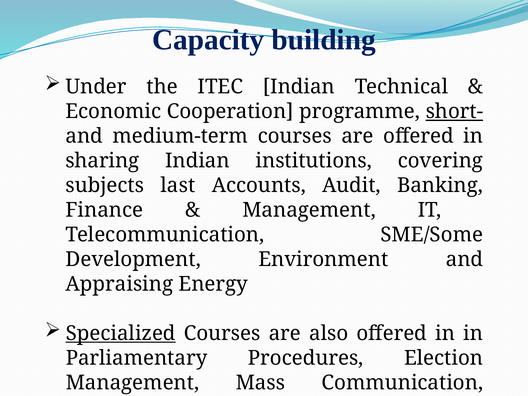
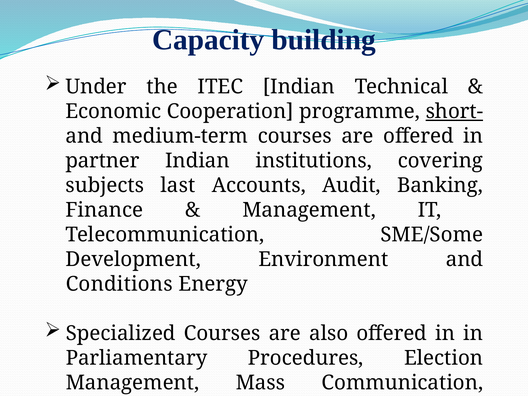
sharing: sharing -> partner
Appraising: Appraising -> Conditions
Specialized underline: present -> none
